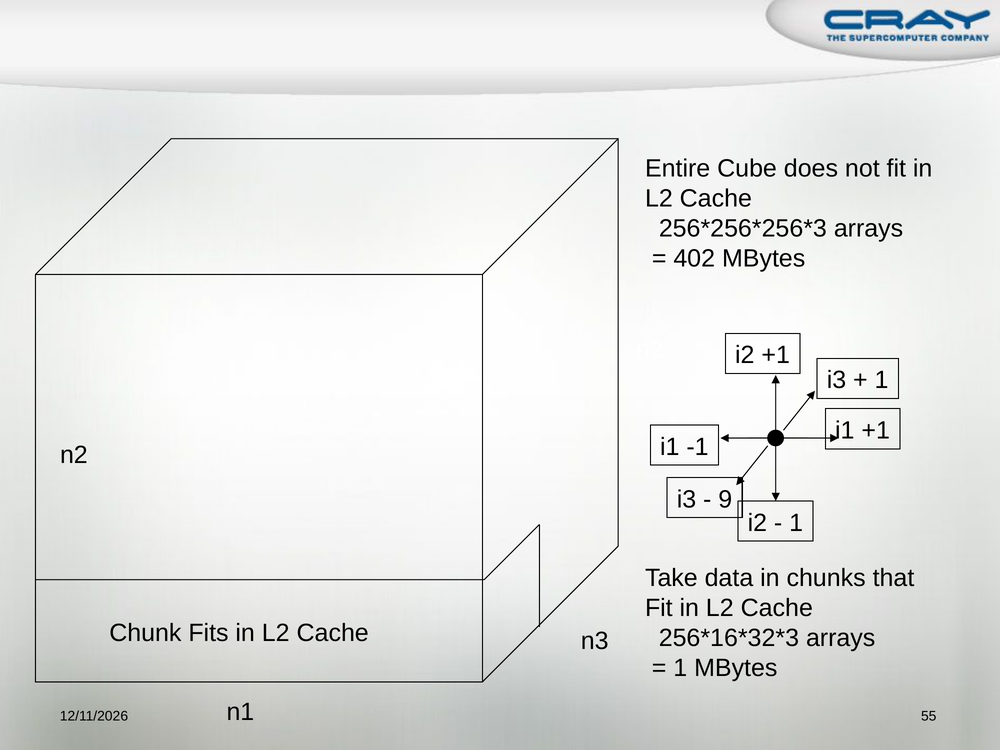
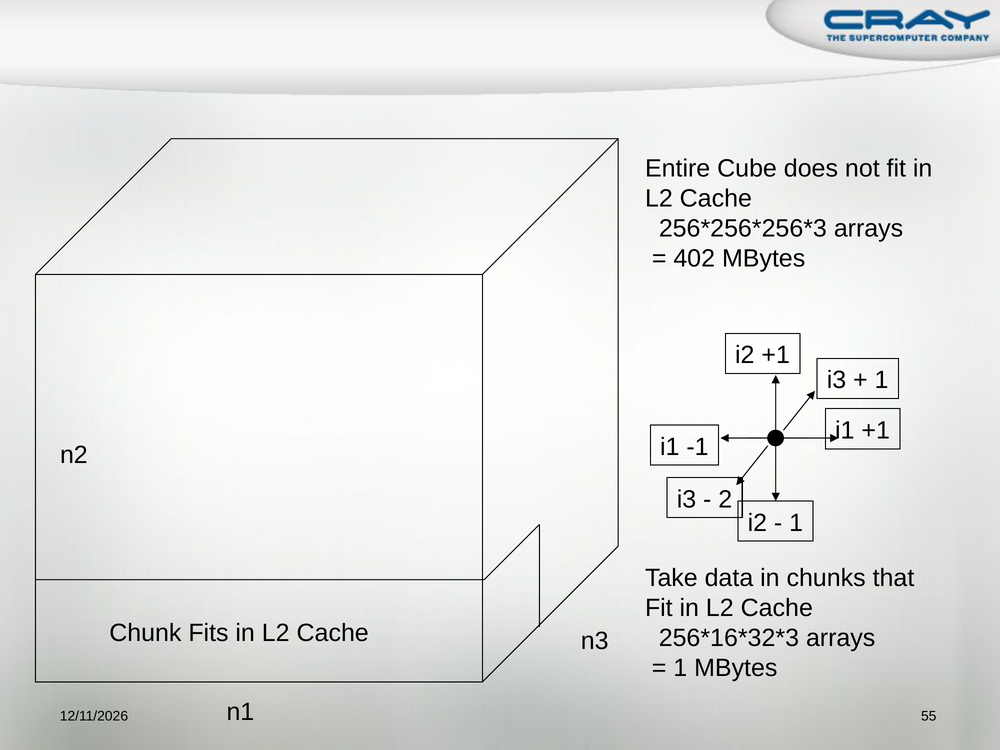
9: 9 -> 2
